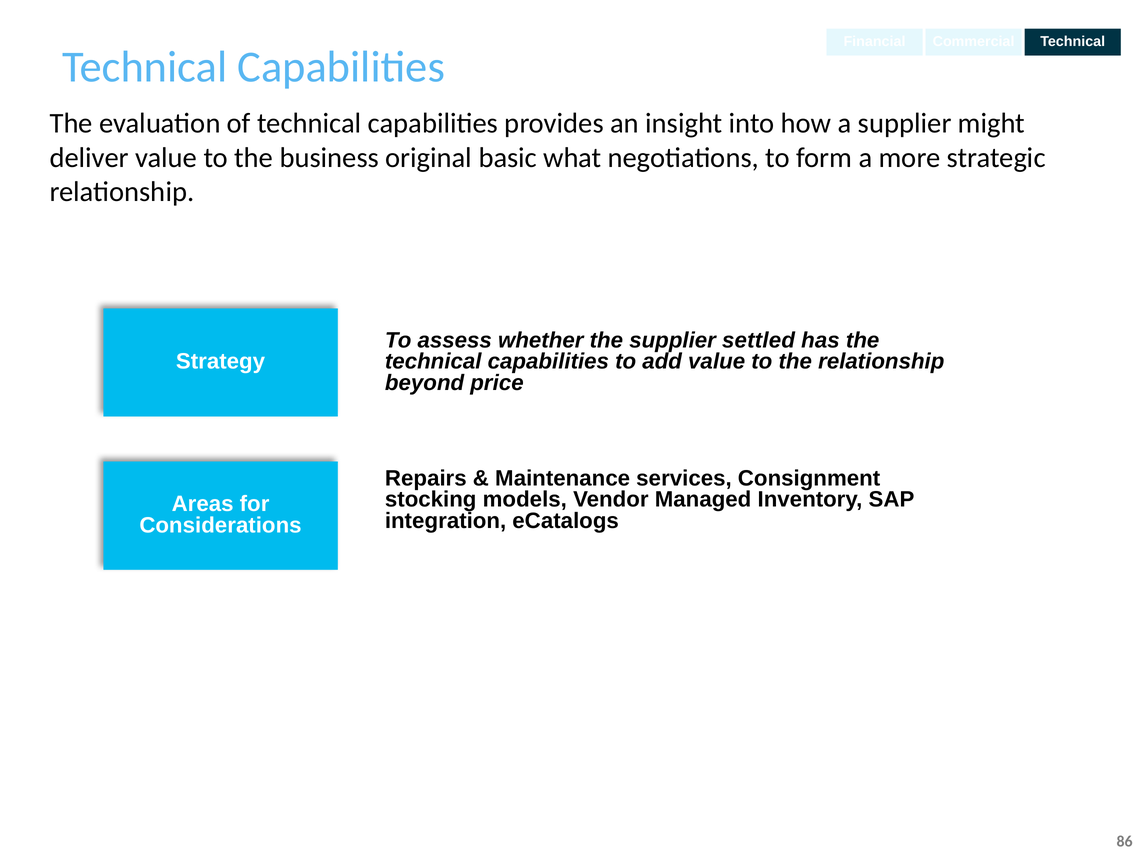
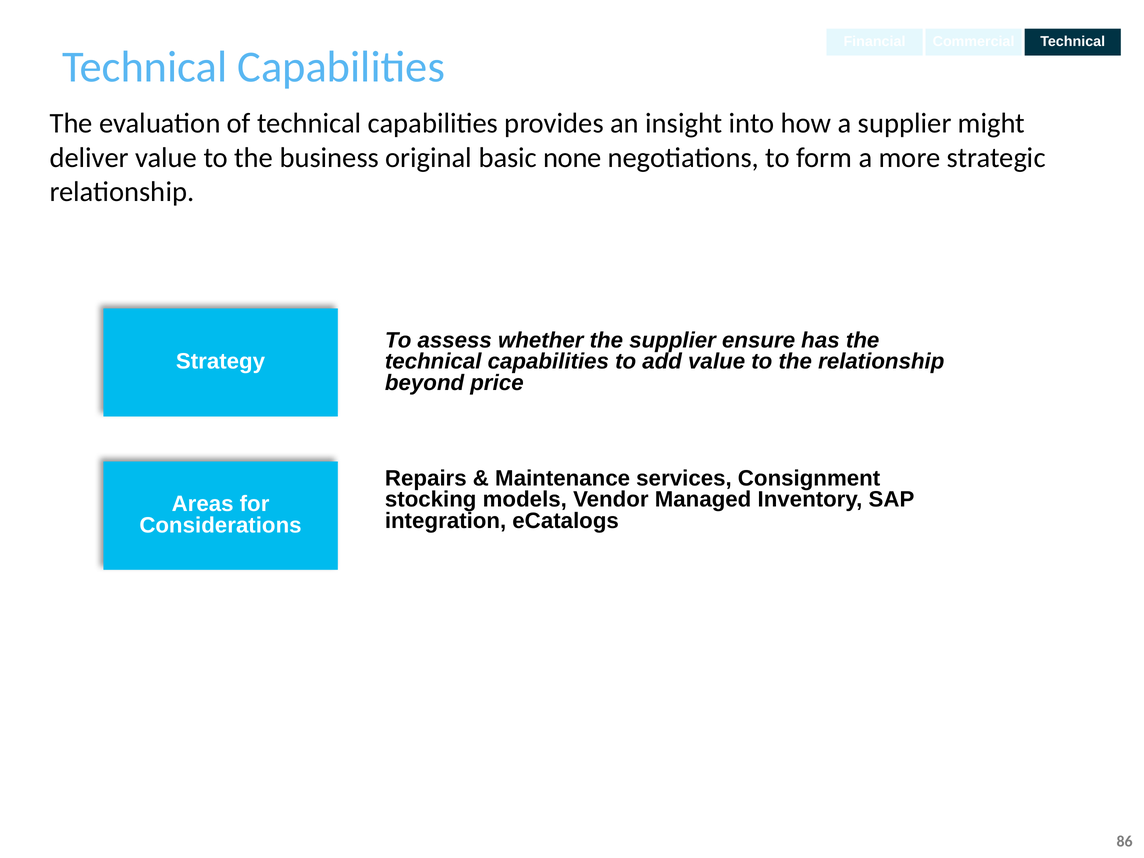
what: what -> none
settled: settled -> ensure
